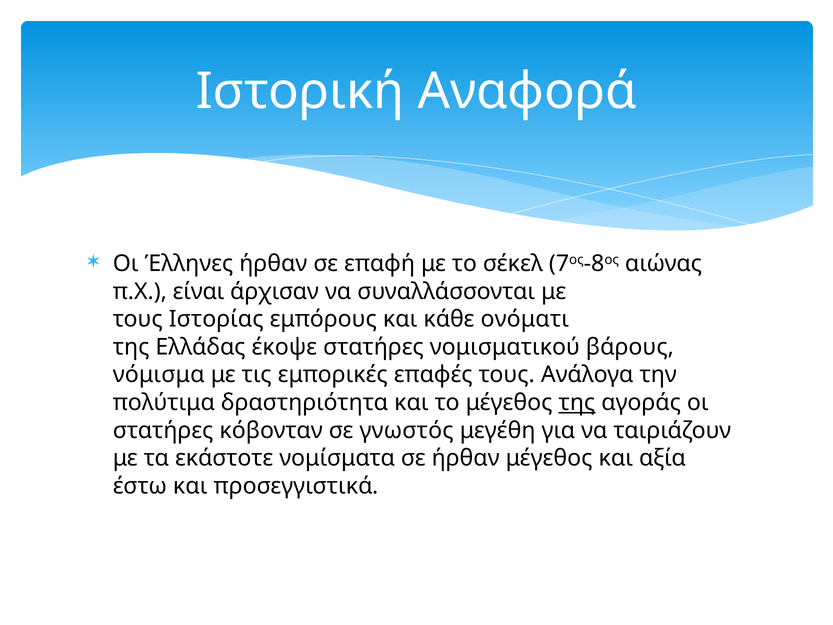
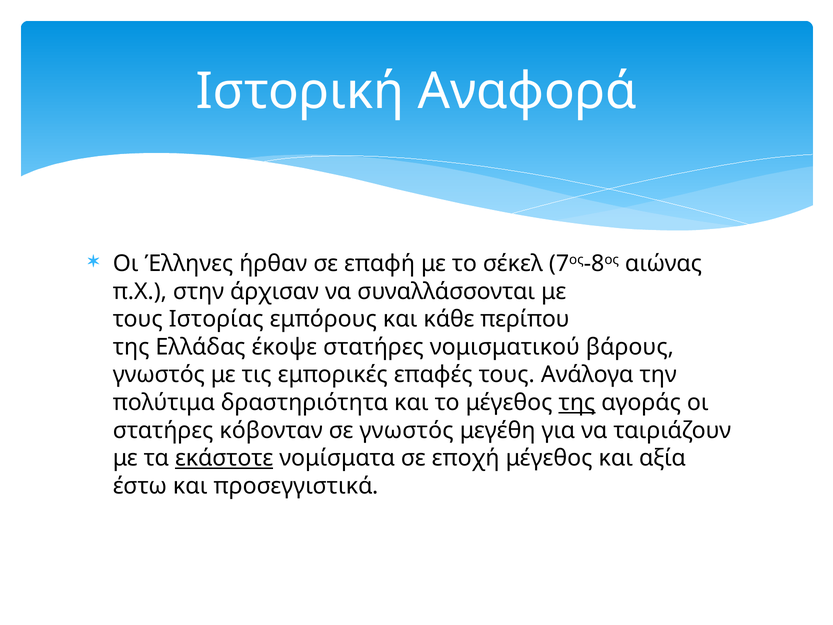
είναι: είναι -> στην
ονόματι: ονόματι -> περίπου
νόμισμα at (159, 375): νόμισμα -> γνωστός
εκάστοτε underline: none -> present
σε ήρθαν: ήρθαν -> εποχή
